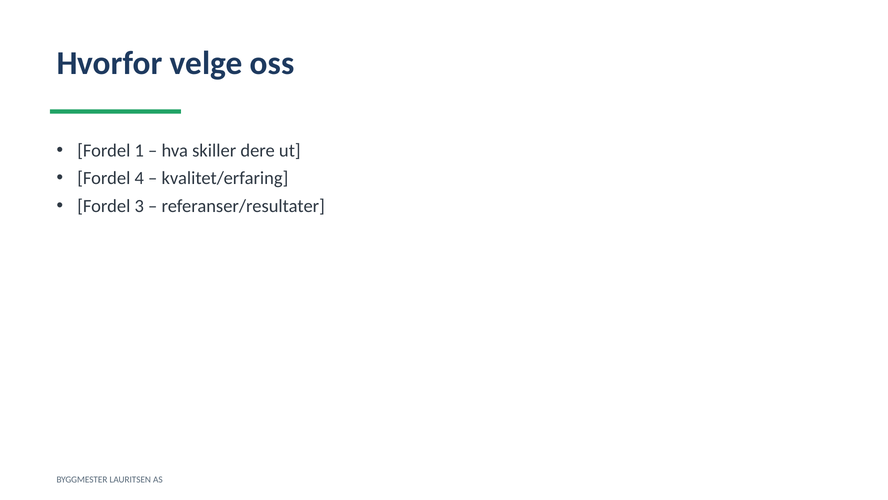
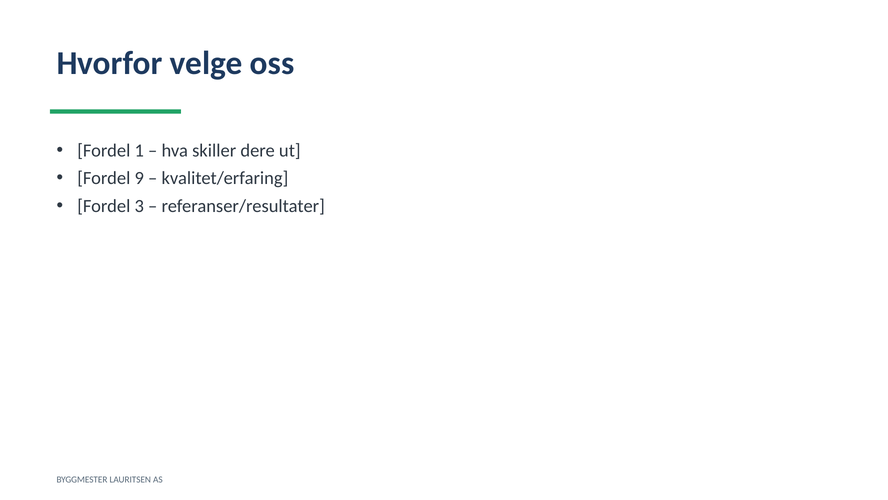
4: 4 -> 9
